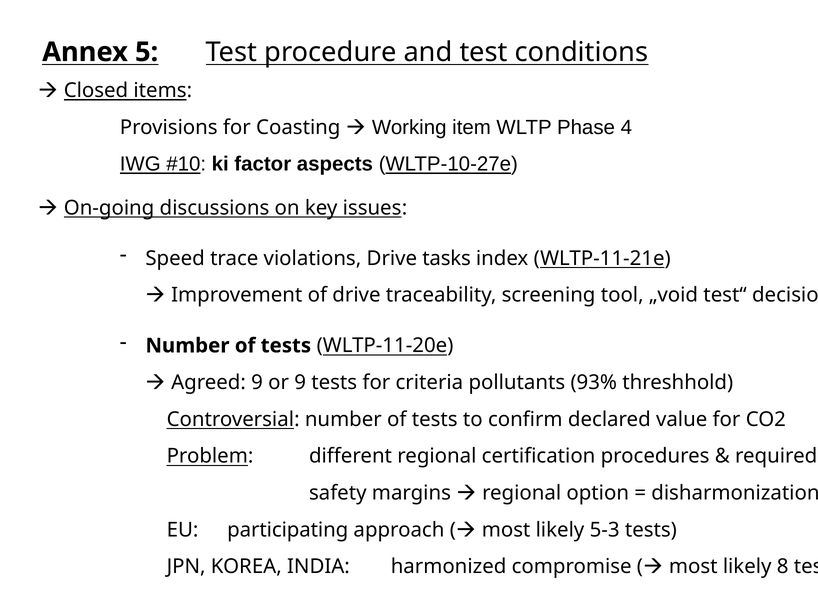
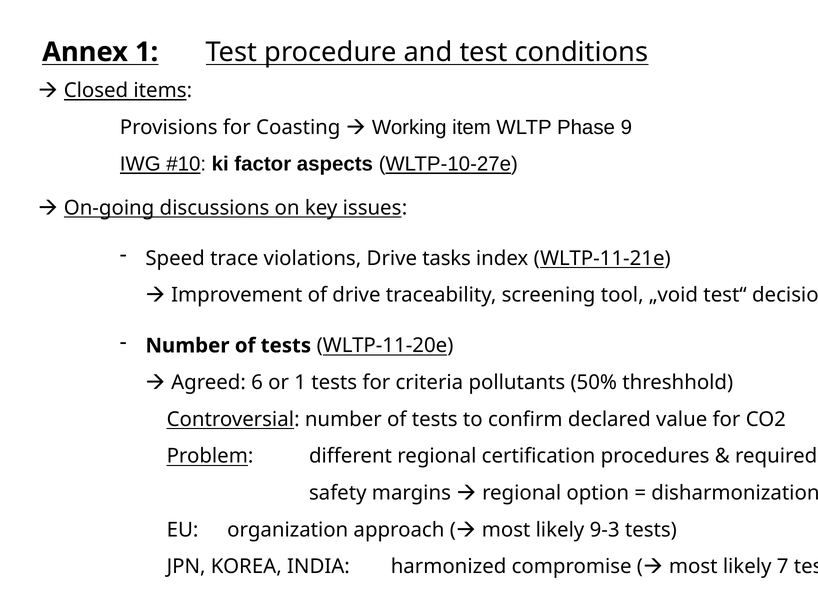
Annex 5: 5 -> 1
4: 4 -> 9
Agreed 9: 9 -> 6
or 9: 9 -> 1
93%: 93% -> 50%
participating: participating -> organization
5-3: 5-3 -> 9-3
8: 8 -> 7
